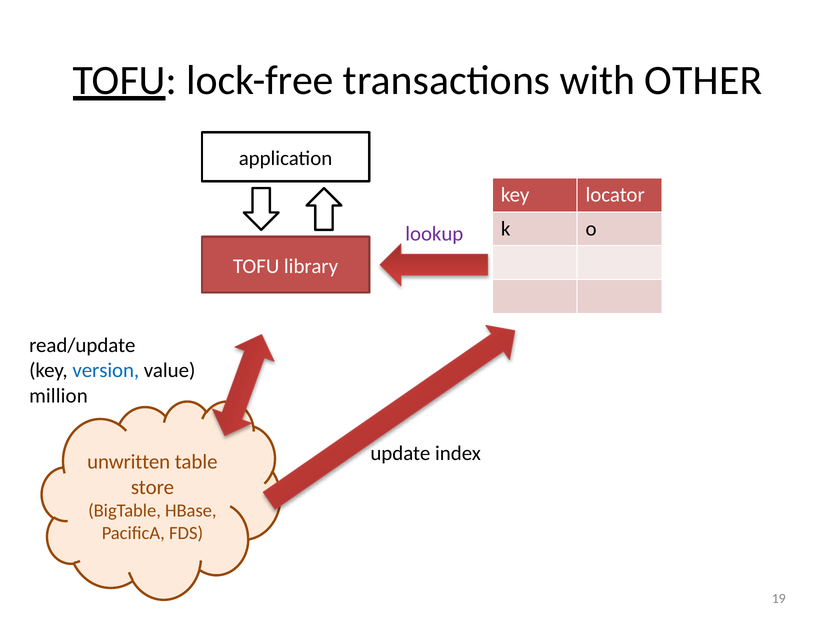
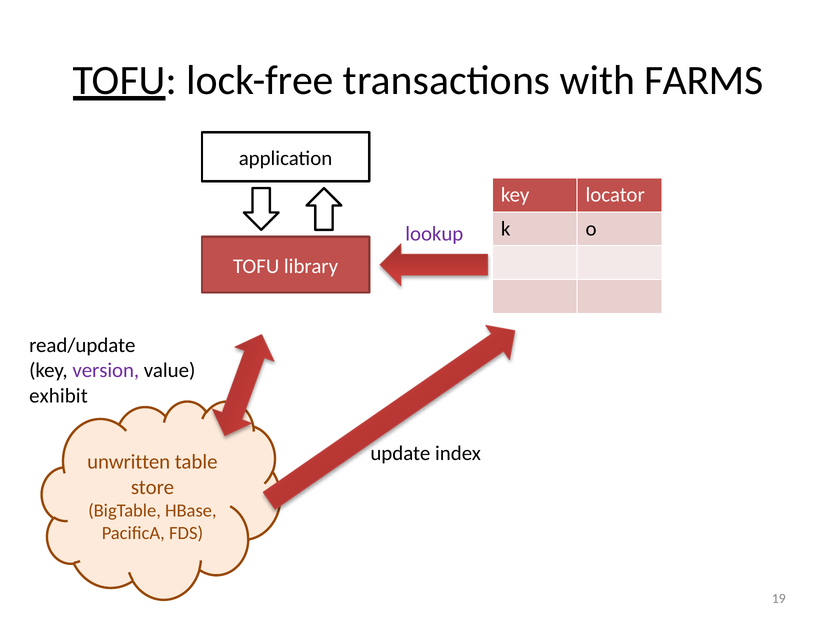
OTHER: OTHER -> FARMS
version colour: blue -> purple
million: million -> exhibit
